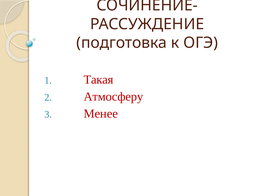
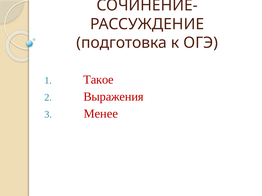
Такая: Такая -> Такое
Атмосферу: Атмосферу -> Выражения
